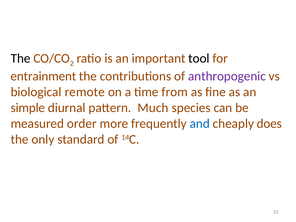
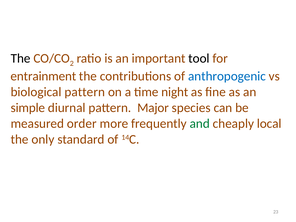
anthropogenic colour: purple -> blue
biological remote: remote -> pattern
from: from -> night
Much: Much -> Major
and colour: blue -> green
does: does -> local
